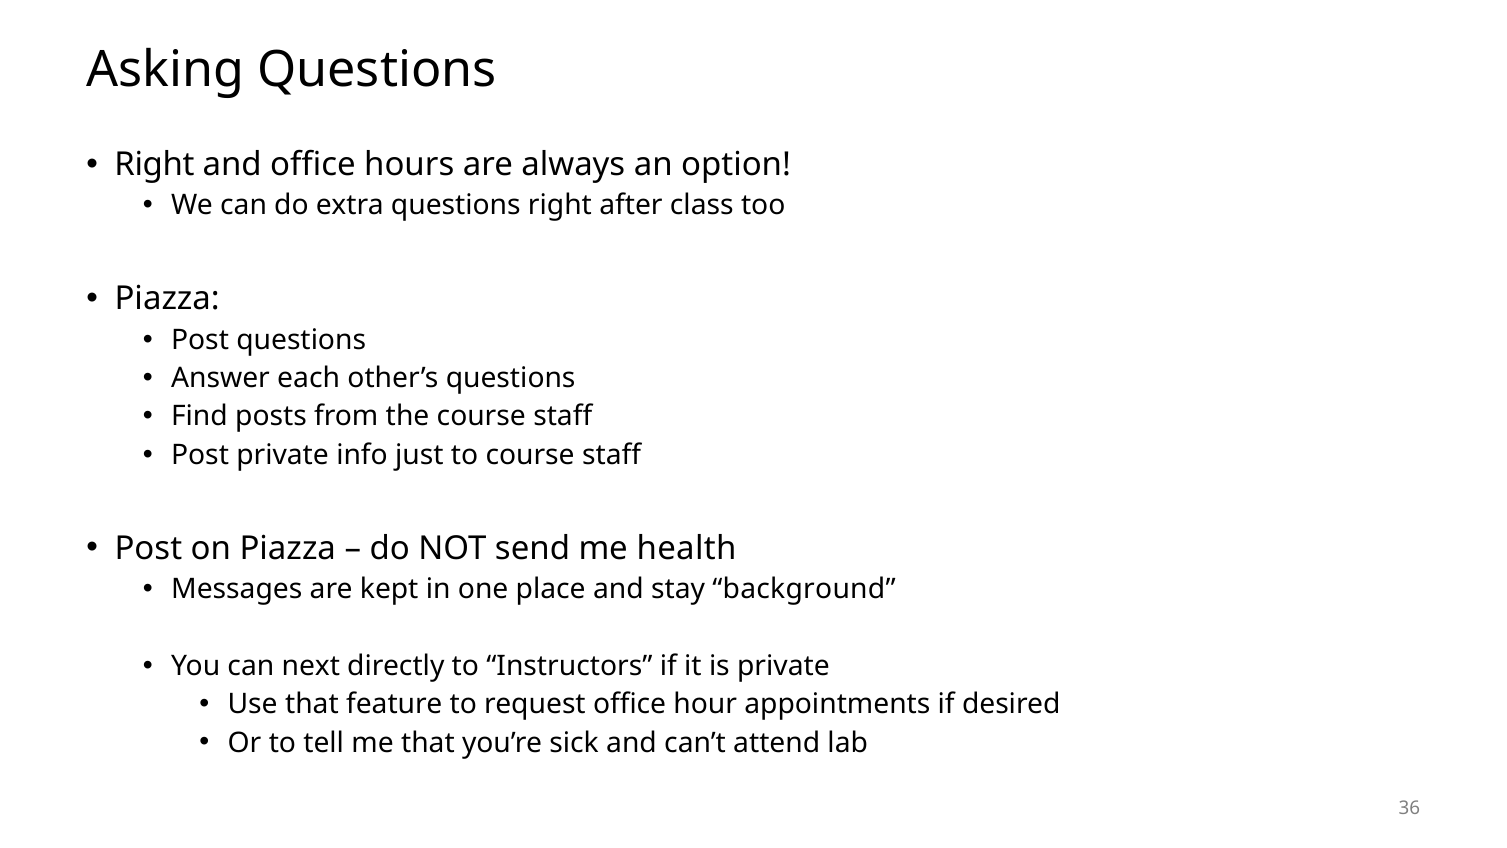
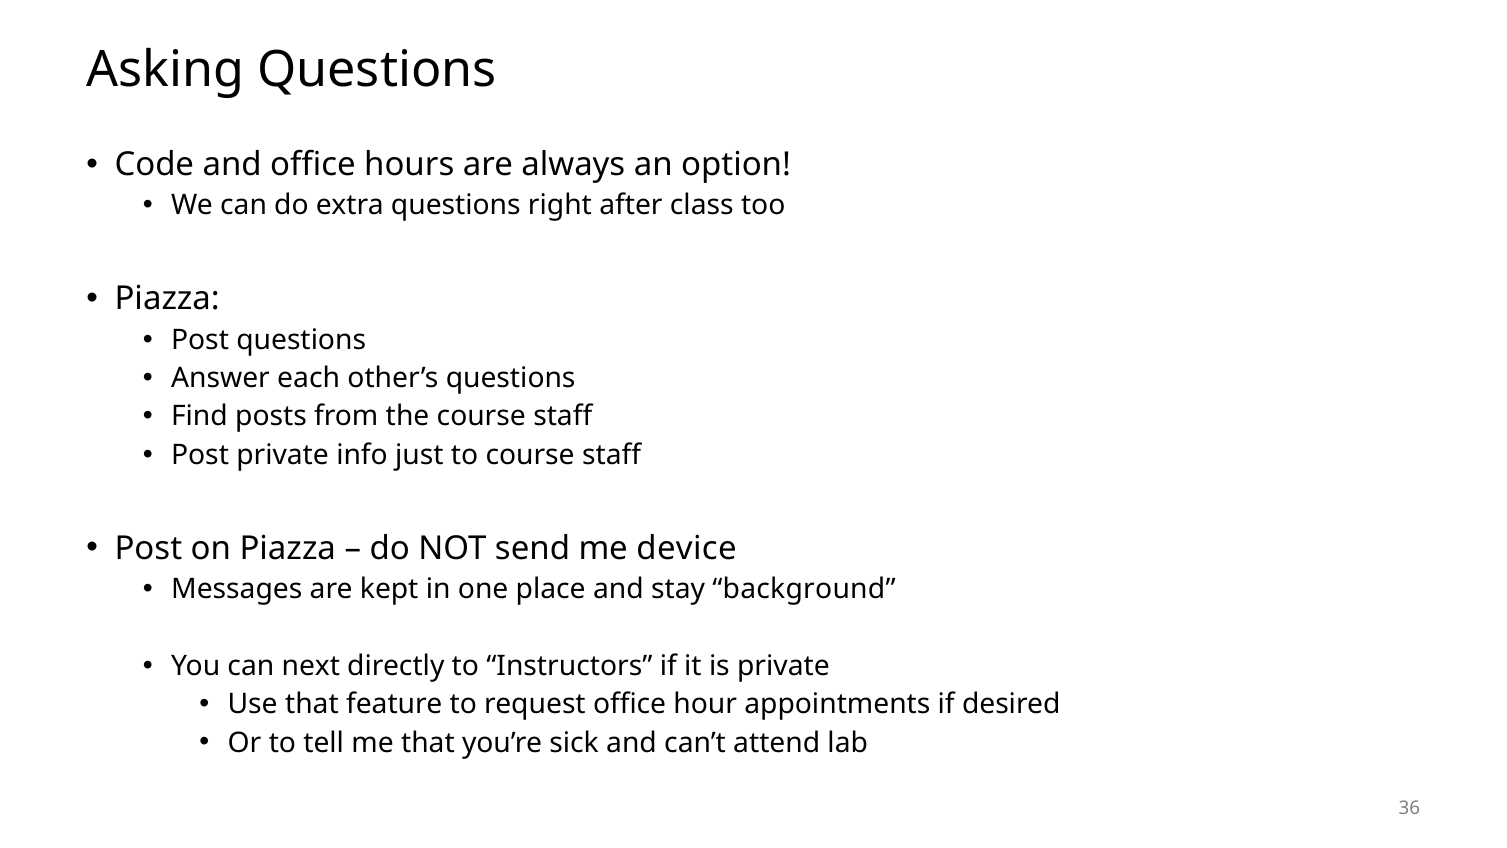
Right at (154, 165): Right -> Code
health: health -> device
